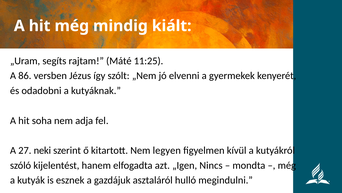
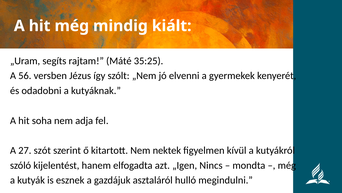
11:25: 11:25 -> 35:25
86: 86 -> 56
neki: neki -> szót
legyen: legyen -> nektek
